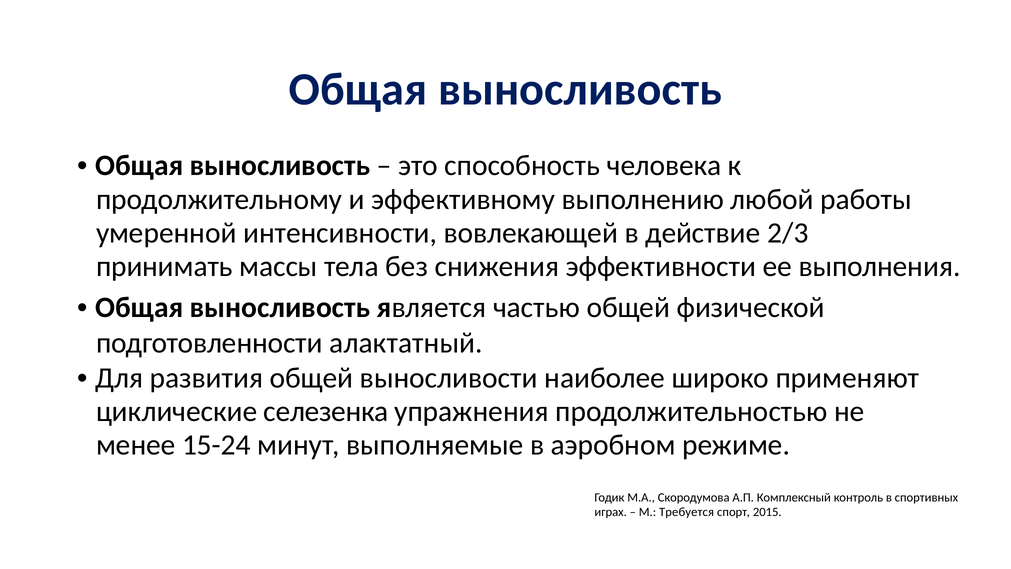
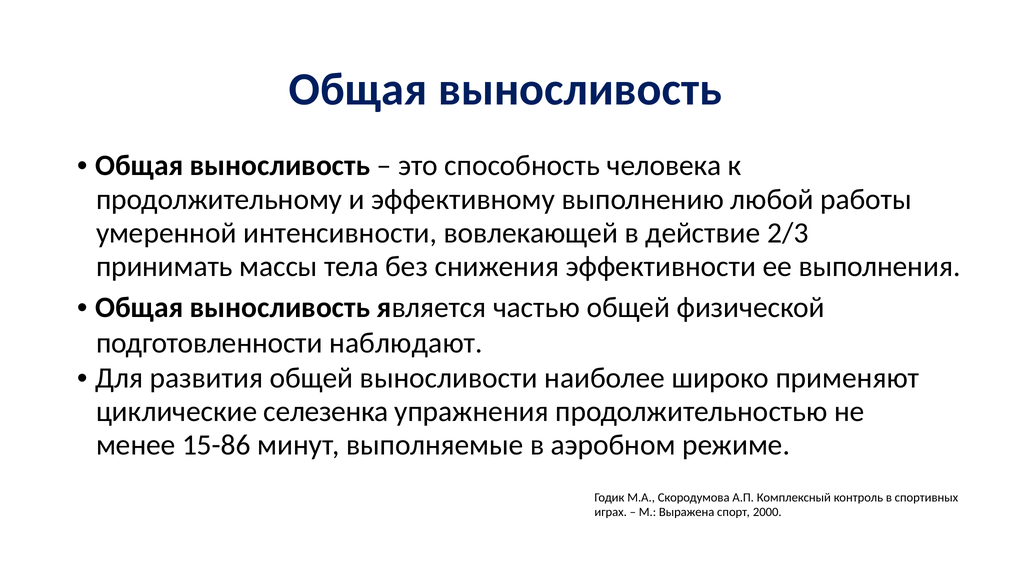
алактатный: алактатный -> наблюдают
15-24: 15-24 -> 15-86
Требуется: Требуется -> Выражена
2015: 2015 -> 2000
